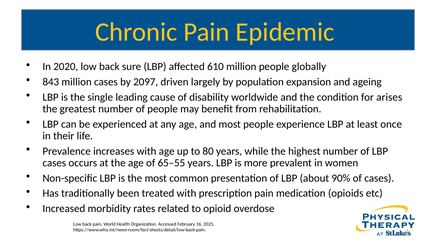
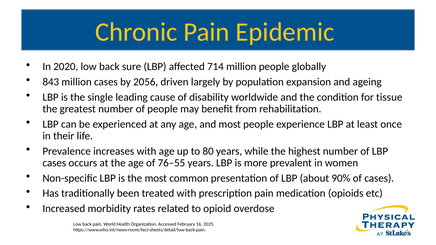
610: 610 -> 714
2097: 2097 -> 2056
arises: arises -> tissue
65–55: 65–55 -> 76–55
